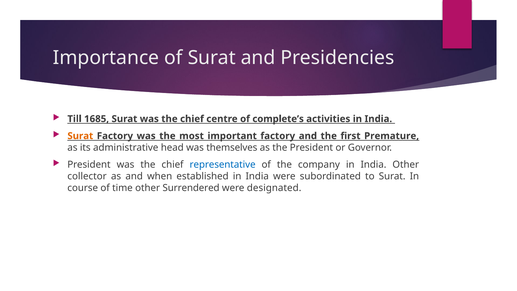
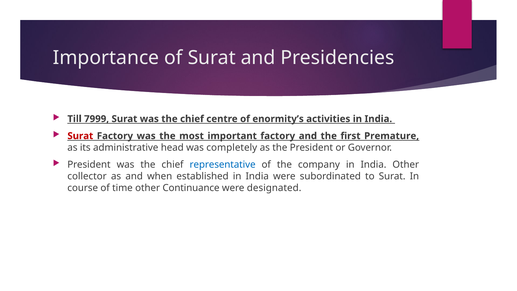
1685: 1685 -> 7999
complete’s: complete’s -> enormity’s
Surat at (80, 136) colour: orange -> red
themselves: themselves -> completely
Surrendered: Surrendered -> Continuance
